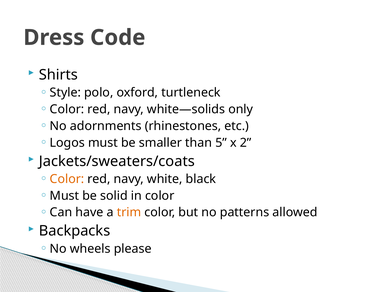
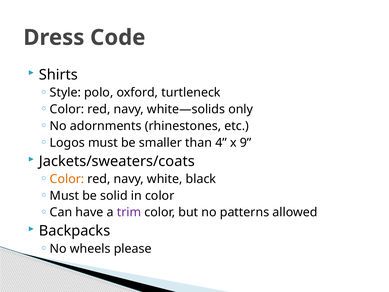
5: 5 -> 4
2: 2 -> 9
trim colour: orange -> purple
